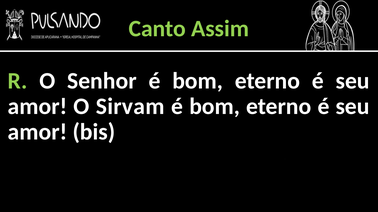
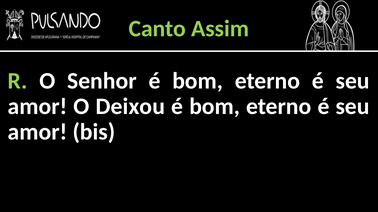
Sirvam: Sirvam -> Deixou
